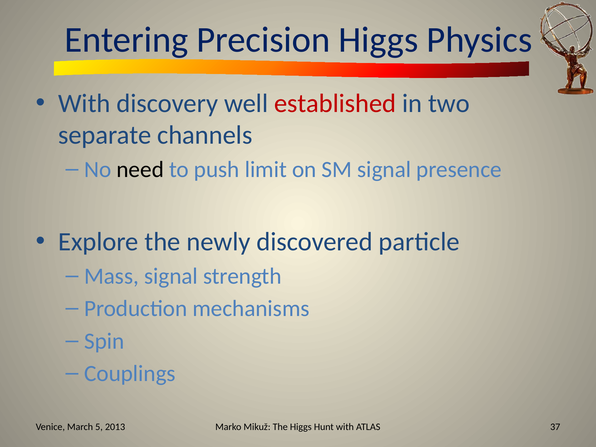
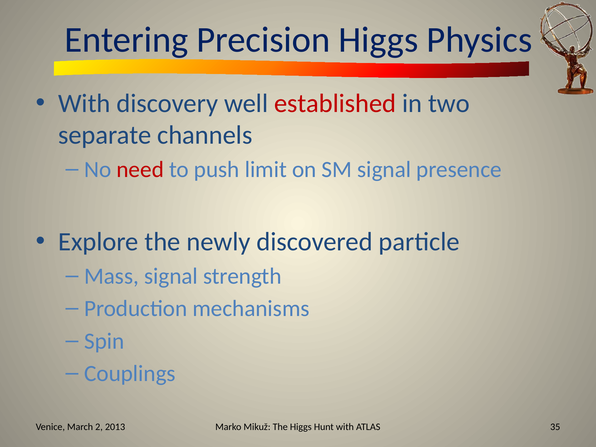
need colour: black -> red
37: 37 -> 35
5: 5 -> 2
